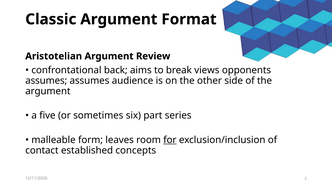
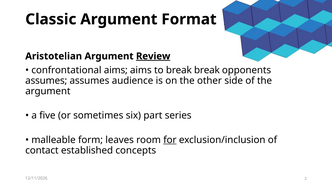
Review underline: none -> present
confrontational back: back -> aims
break views: views -> break
